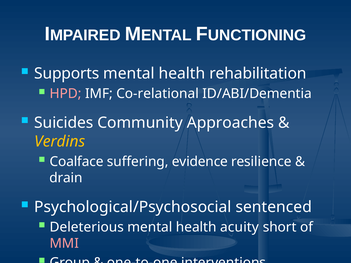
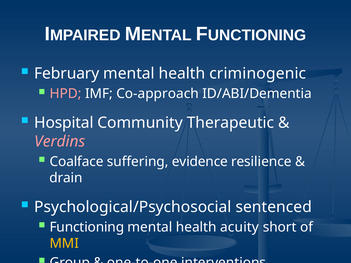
Supports: Supports -> February
rehabilitation: rehabilitation -> criminogenic
Co-relational: Co-relational -> Co-approach
Suicides: Suicides -> Hospital
Approaches: Approaches -> Therapeutic
Verdins colour: yellow -> pink
Deleterious: Deleterious -> Functioning
MMI colour: pink -> yellow
